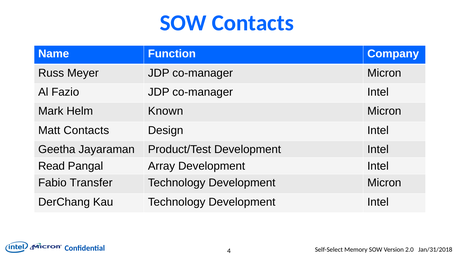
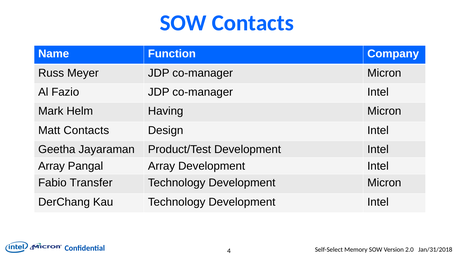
Known: Known -> Having
Read at (51, 166): Read -> Array
